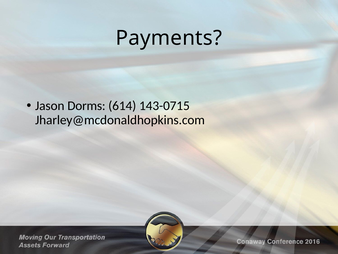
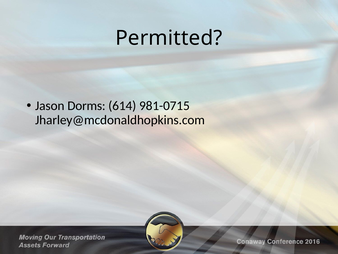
Payments: Payments -> Permitted
143-0715: 143-0715 -> 981-0715
